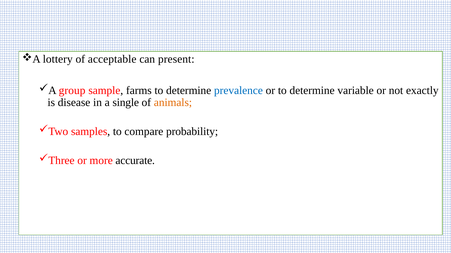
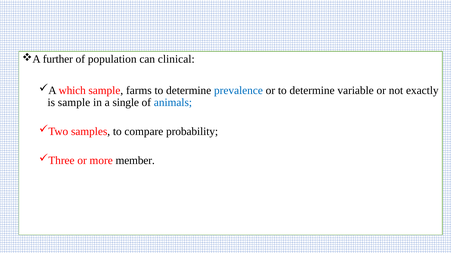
lottery: lottery -> further
acceptable: acceptable -> population
present: present -> clinical
group: group -> which
is disease: disease -> sample
animals colour: orange -> blue
accurate: accurate -> member
